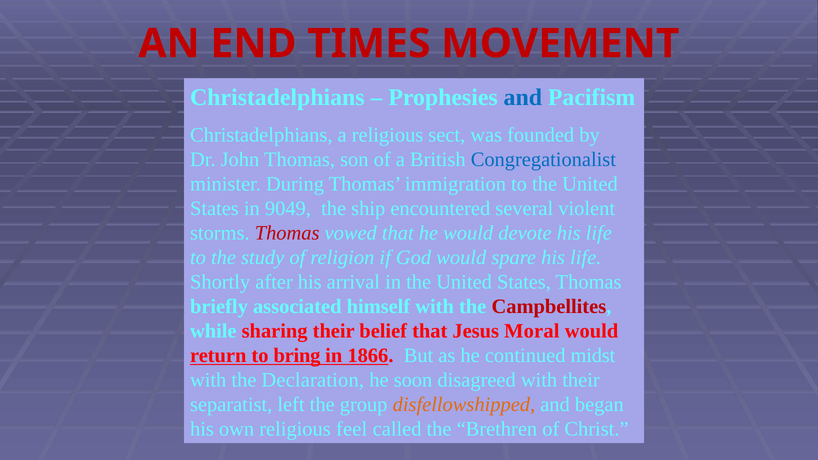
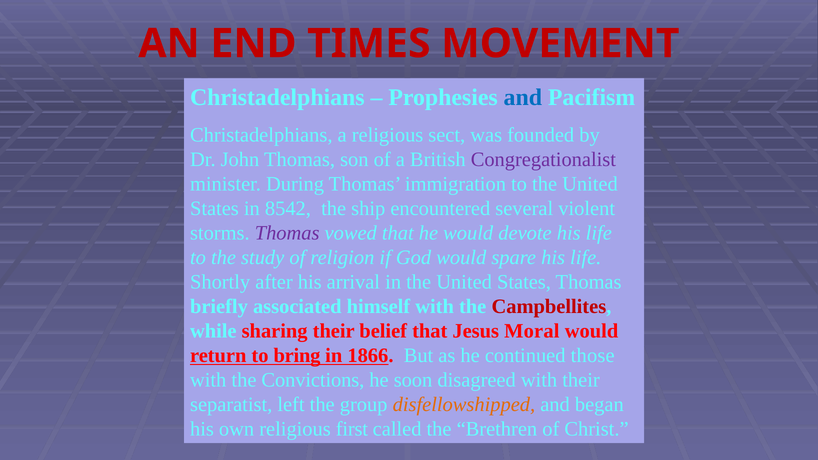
Congregationalist colour: blue -> purple
9049: 9049 -> 8542
Thomas at (287, 233) colour: red -> purple
midst: midst -> those
Declaration: Declaration -> Convictions
feel: feel -> first
